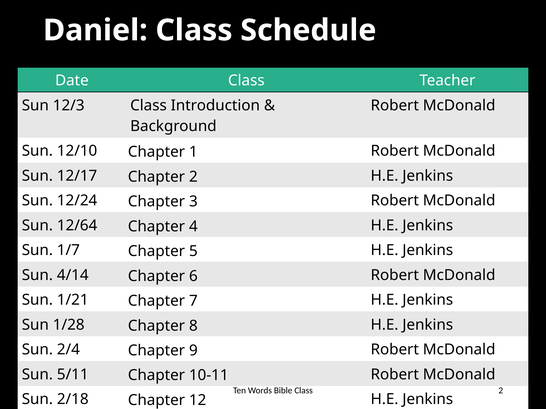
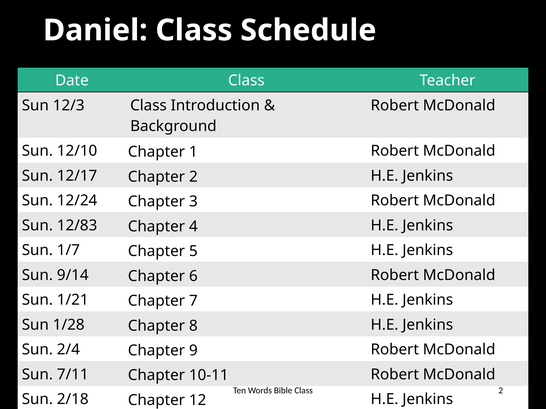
12/64: 12/64 -> 12/83
4/14: 4/14 -> 9/14
5/11: 5/11 -> 7/11
